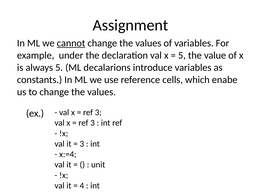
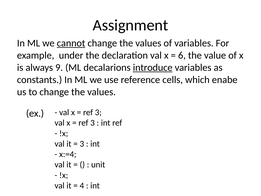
5 at (182, 55): 5 -> 6
always 5: 5 -> 9
introduce underline: none -> present
